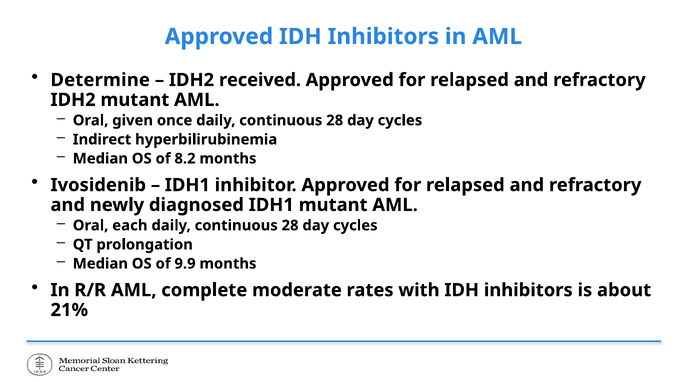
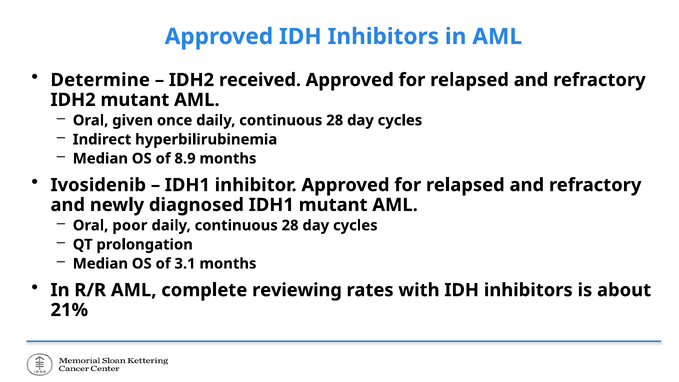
8.2: 8.2 -> 8.9
each: each -> poor
9.9: 9.9 -> 3.1
moderate: moderate -> reviewing
